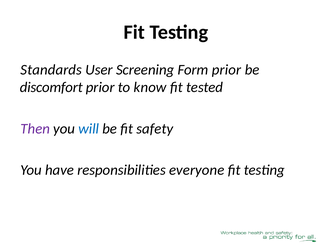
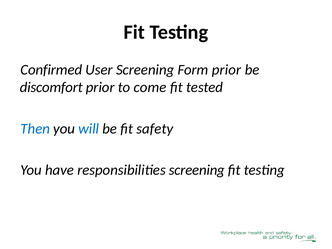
Standards: Standards -> Confirmed
know: know -> come
Then colour: purple -> blue
responsibilities everyone: everyone -> screening
